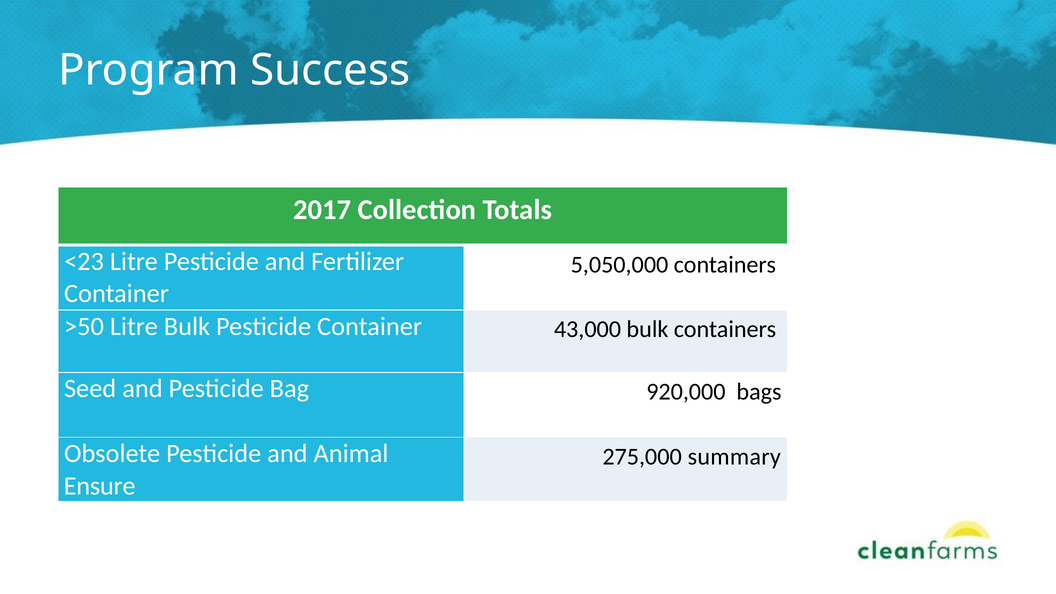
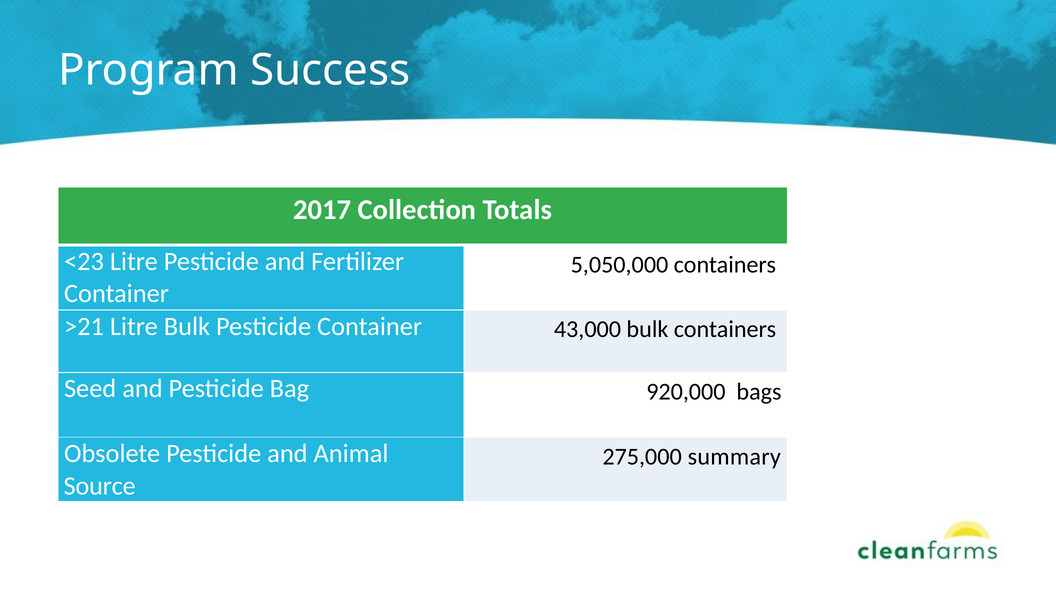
>50: >50 -> >21
Ensure: Ensure -> Source
